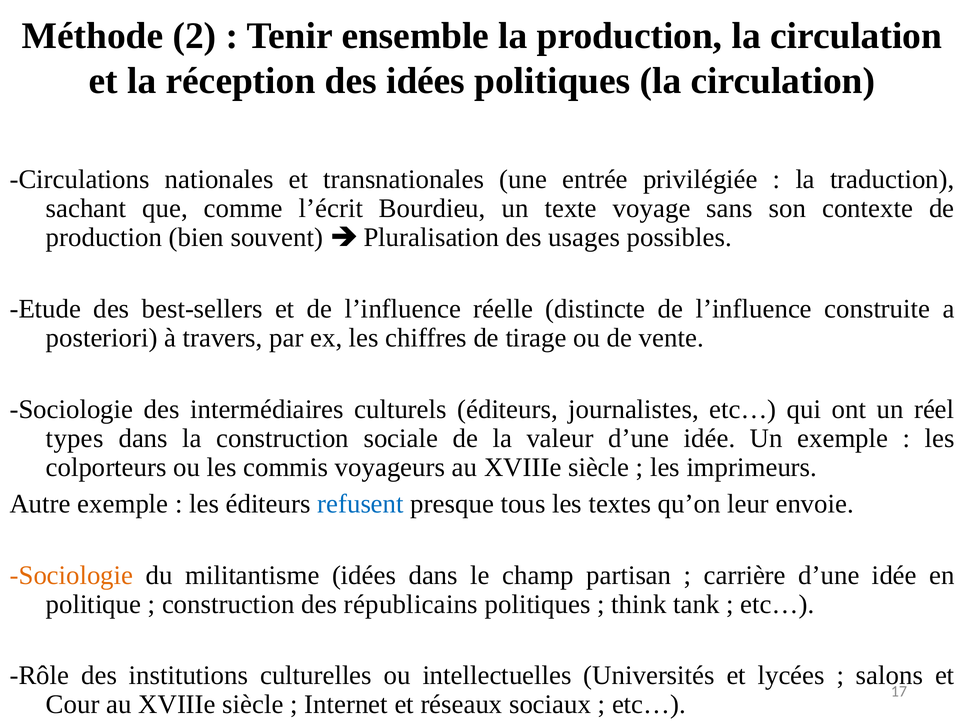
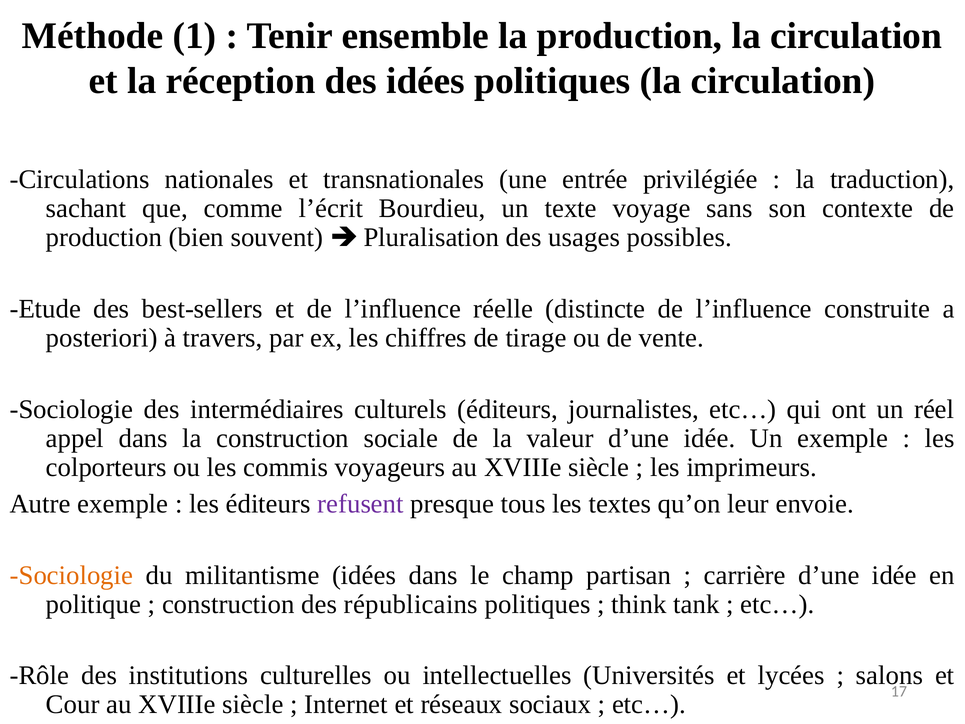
2: 2 -> 1
types: types -> appel
refusent colour: blue -> purple
